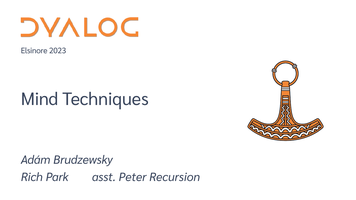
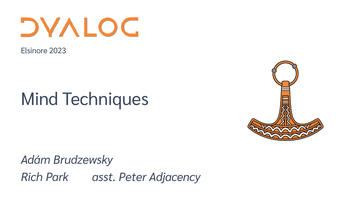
Recursion: Recursion -> Adjacency
